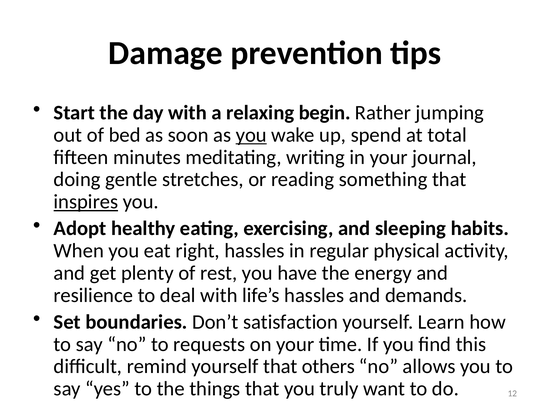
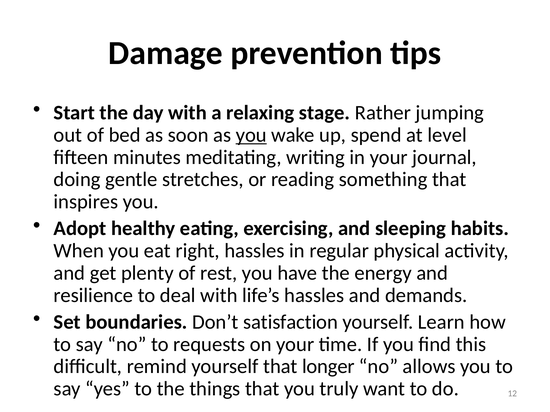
begin: begin -> stage
total: total -> level
inspires underline: present -> none
others: others -> longer
